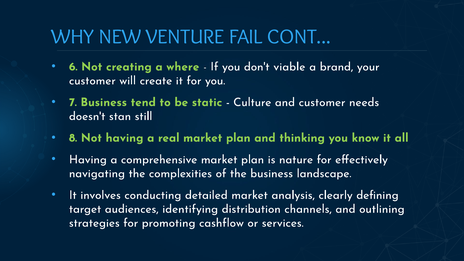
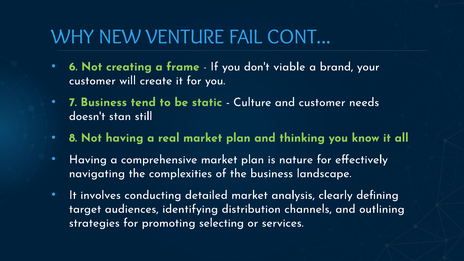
where: where -> frame
cashflow: cashflow -> selecting
